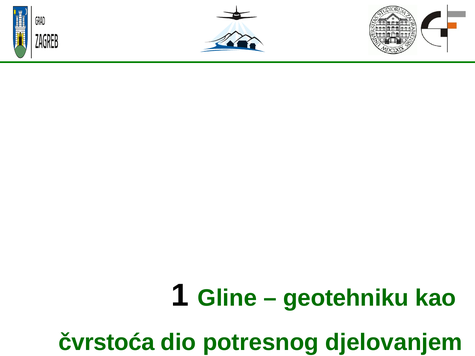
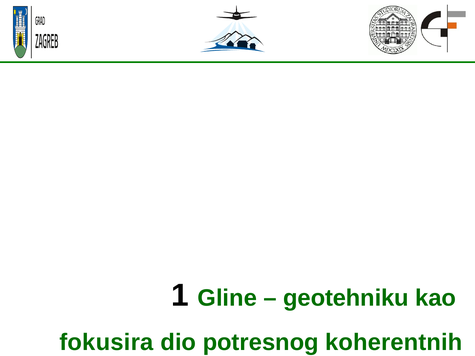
čvrstoća: čvrstoća -> fokusira
djelovanjem: djelovanjem -> koherentnih
